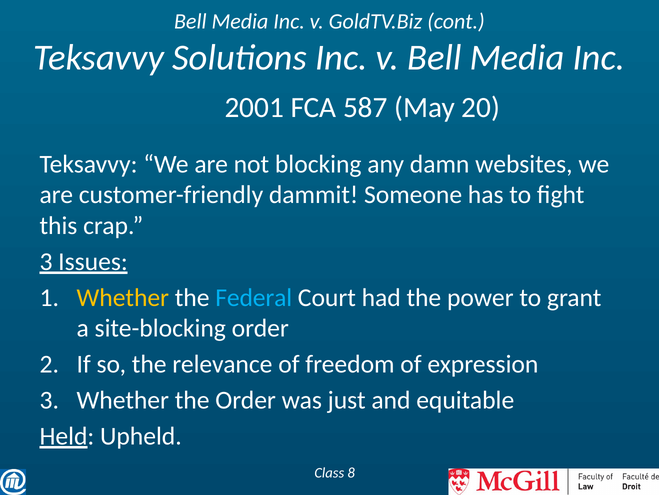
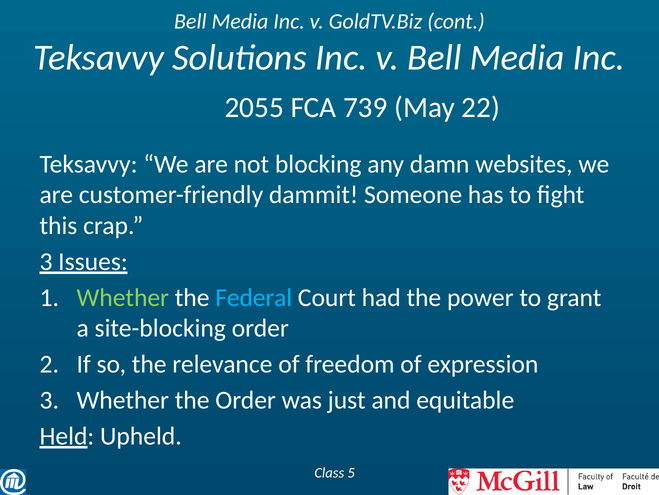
2001: 2001 -> 2055
587: 587 -> 739
20: 20 -> 22
Whether at (123, 297) colour: yellow -> light green
8: 8 -> 5
